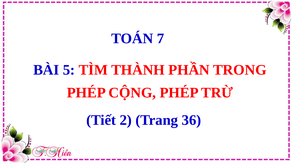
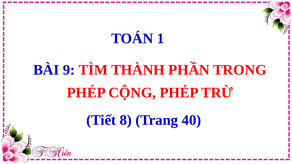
7: 7 -> 1
5: 5 -> 9
2: 2 -> 8
36: 36 -> 40
